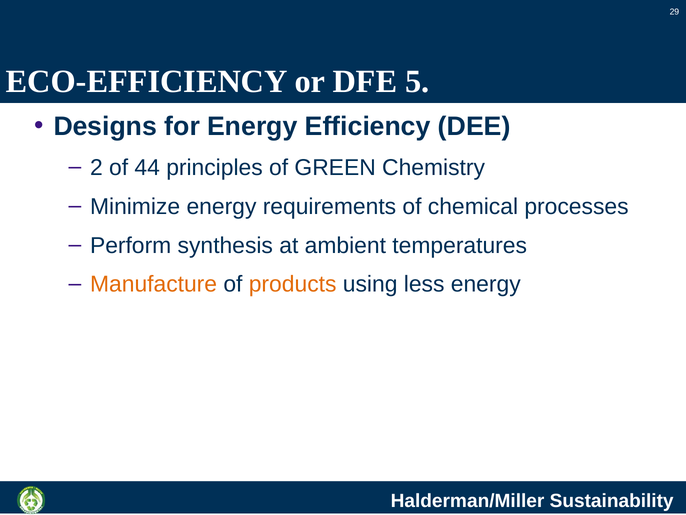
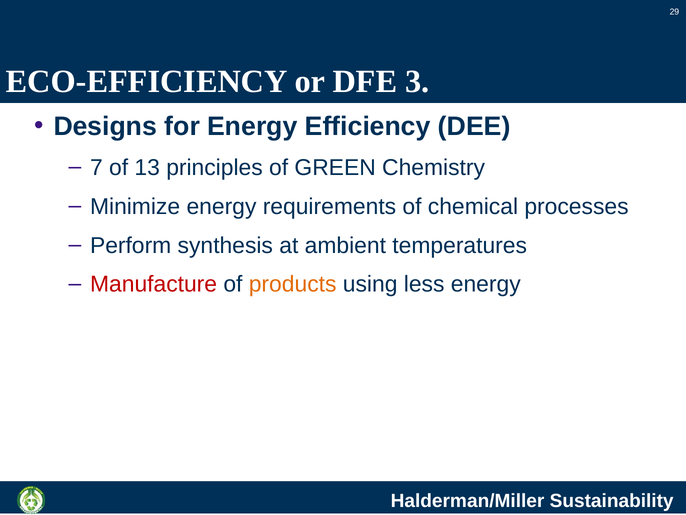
5: 5 -> 3
2: 2 -> 7
44: 44 -> 13
Manufacture colour: orange -> red
